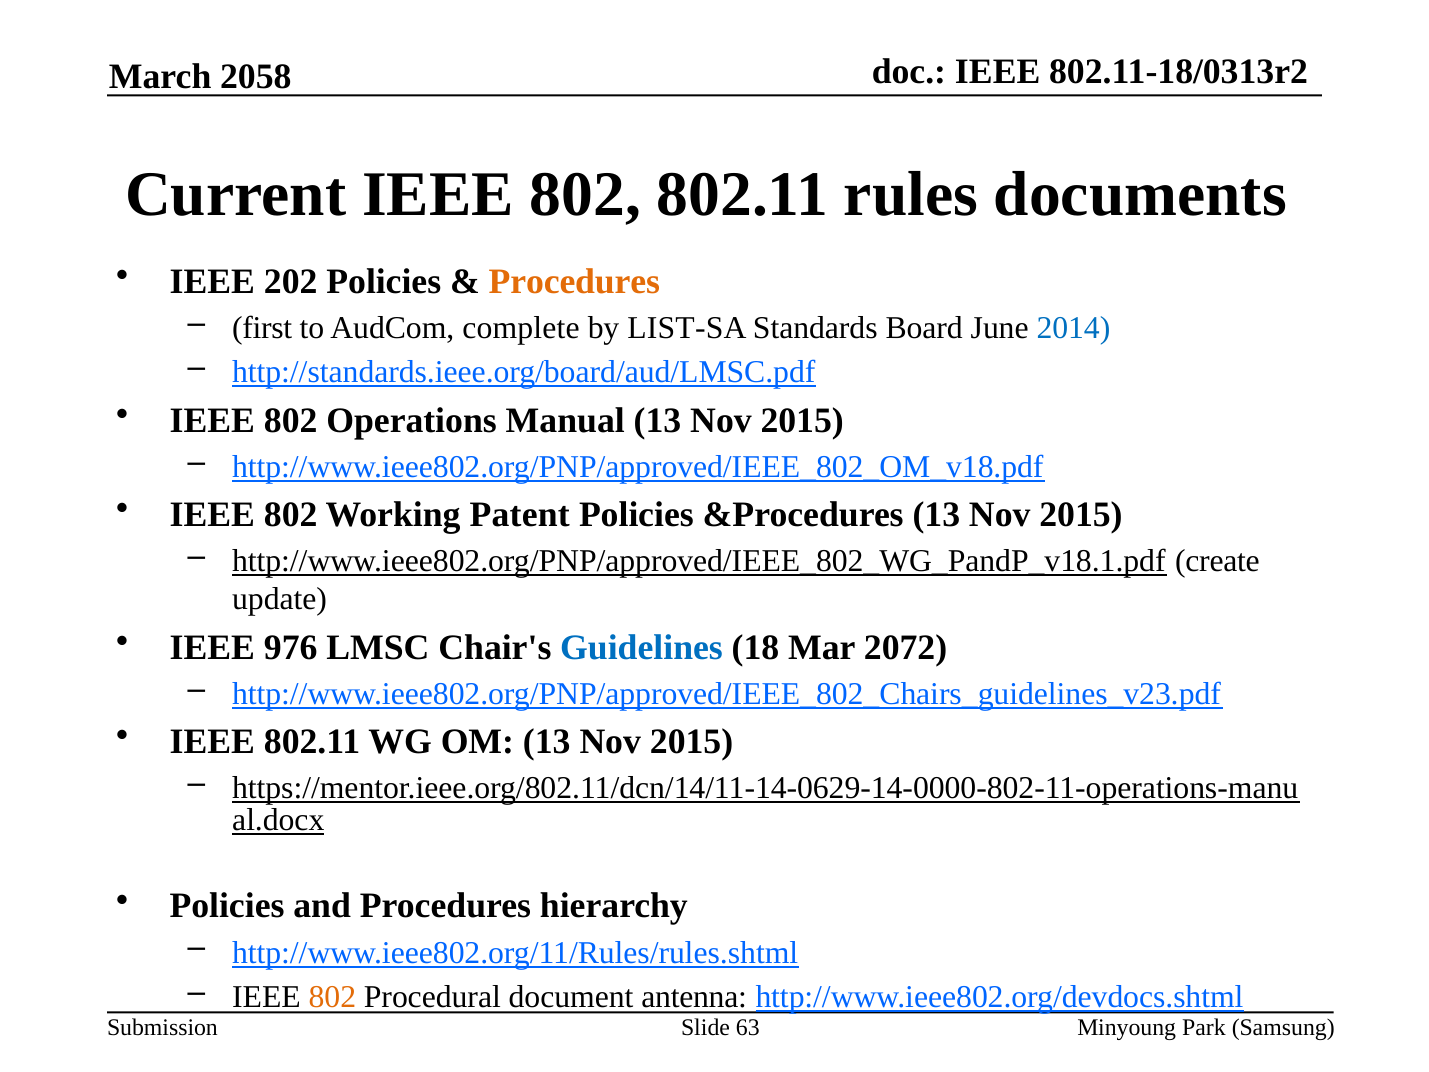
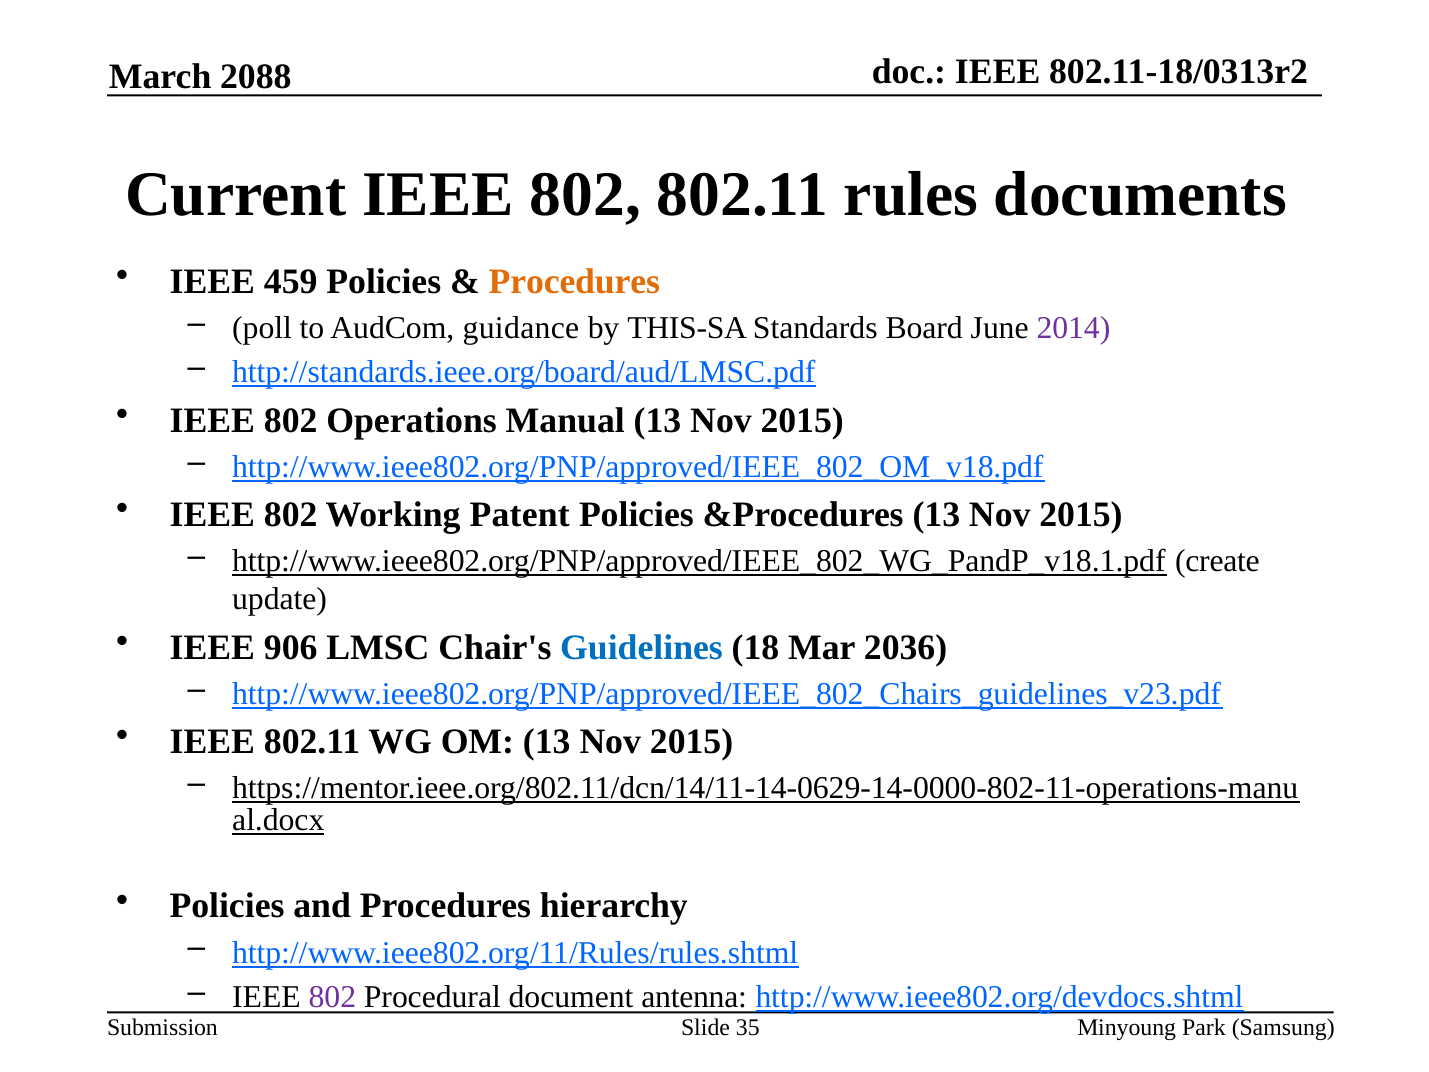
2058: 2058 -> 2088
202: 202 -> 459
first: first -> poll
complete: complete -> guidance
LIST-SA: LIST-SA -> THIS-SA
2014 colour: blue -> purple
976: 976 -> 906
2072: 2072 -> 2036
802 at (332, 997) colour: orange -> purple
63: 63 -> 35
